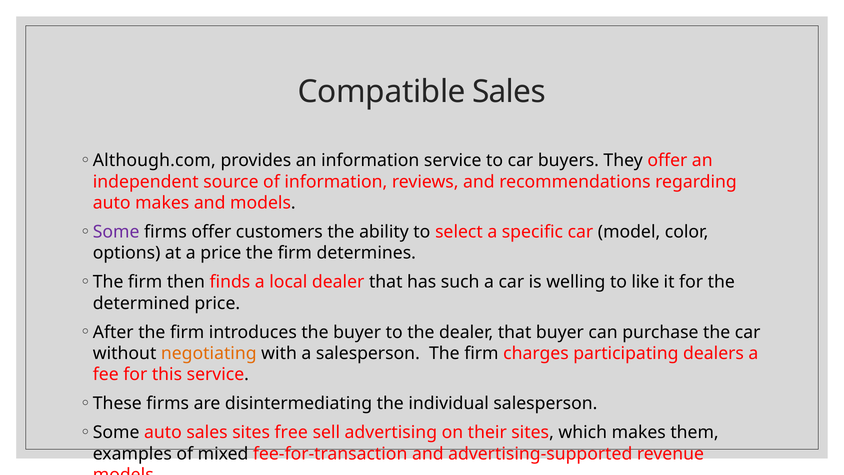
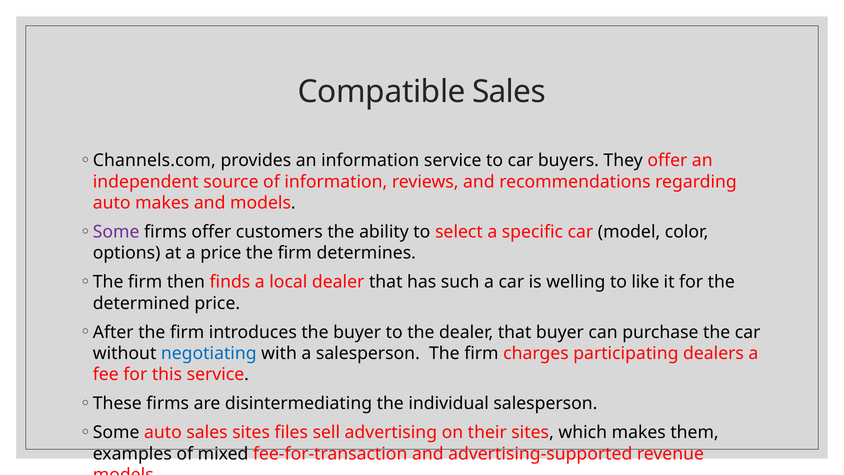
Although.com: Although.com -> Channels.com
negotiating colour: orange -> blue
free: free -> files
